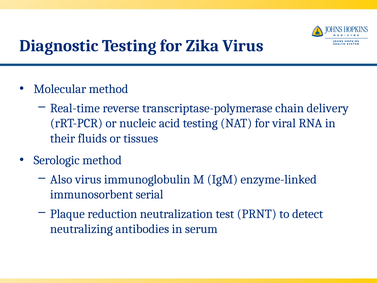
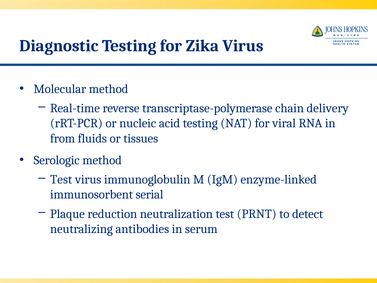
their: their -> from
Also at (61, 179): Also -> Test
